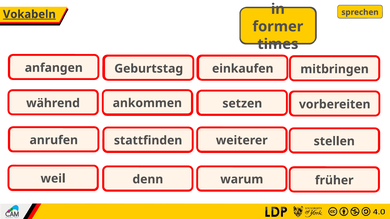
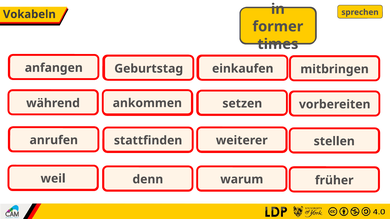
Vokabeln underline: present -> none
